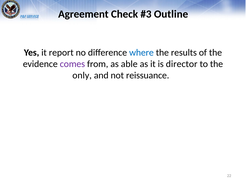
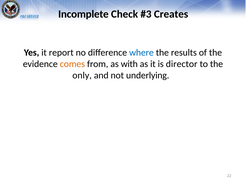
Agreement: Agreement -> Incomplete
Outline: Outline -> Creates
comes colour: purple -> orange
able: able -> with
reissuance: reissuance -> underlying
